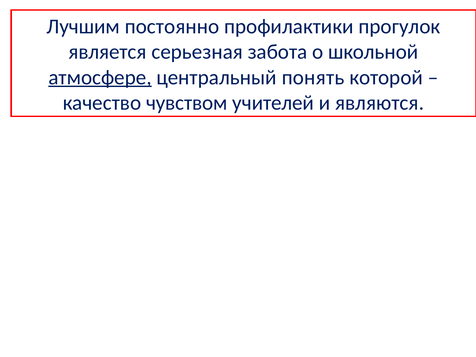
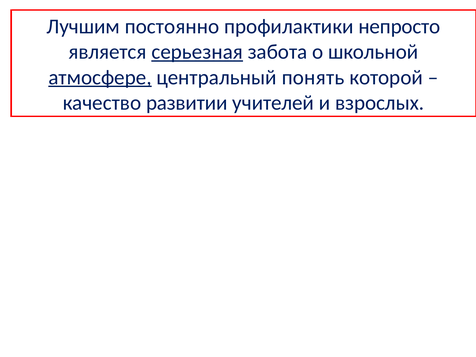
прогулок: прогулок -> непросто
серьезная underline: none -> present
чувством: чувством -> развитии
являются: являются -> взрослых
